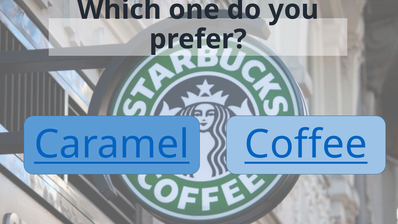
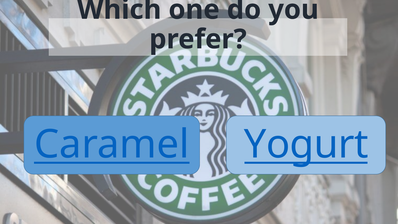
Coffee: Coffee -> Yogurt
